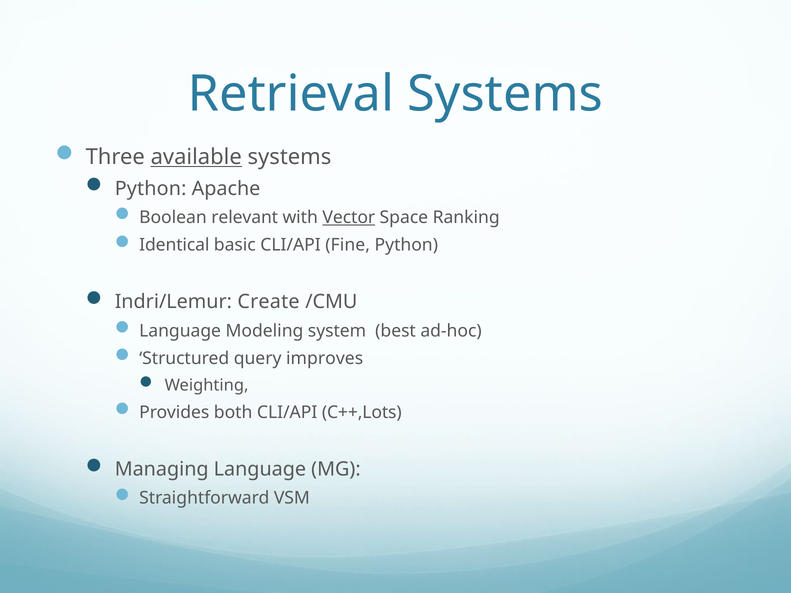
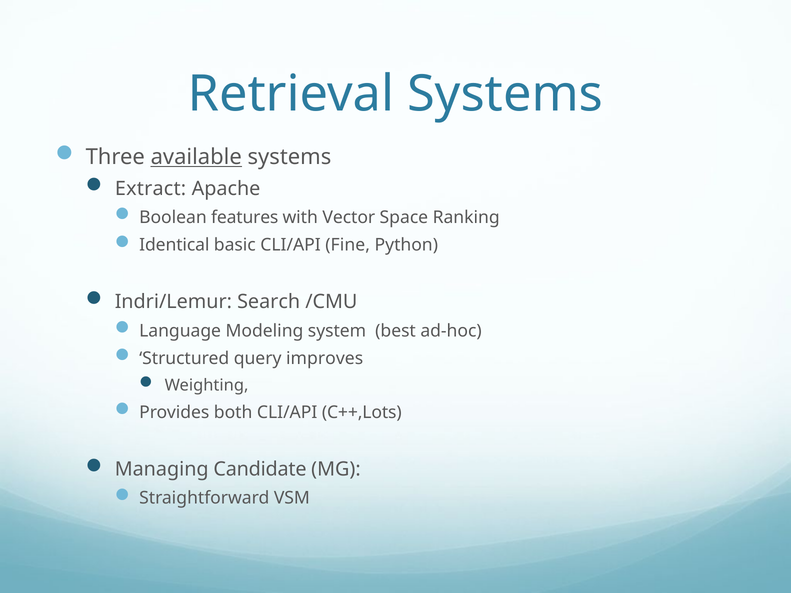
Python at (151, 189): Python -> Extract
relevant: relevant -> features
Vector underline: present -> none
Create: Create -> Search
Managing Language: Language -> Candidate
